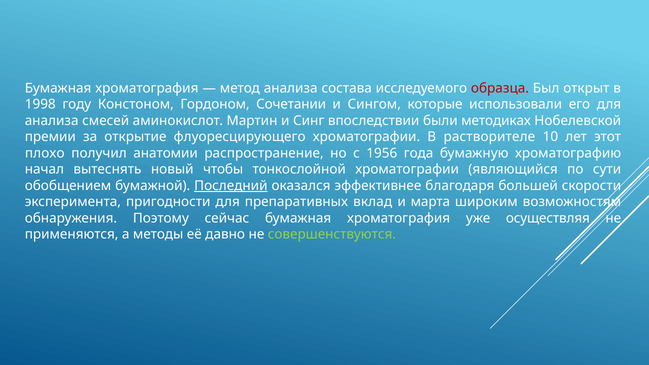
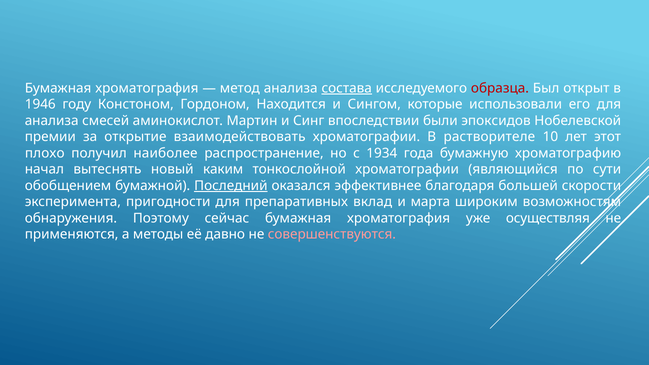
состава underline: none -> present
1998: 1998 -> 1946
Сочетании: Сочетании -> Находится
методиках: методиках -> эпоксидов
флуоресцирующего: флуоресцирующего -> взаимодействовать
анатомии: анатомии -> наиболее
1956: 1956 -> 1934
чтобы: чтобы -> каким
совершенствуются colour: light green -> pink
